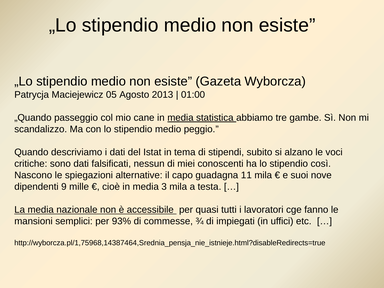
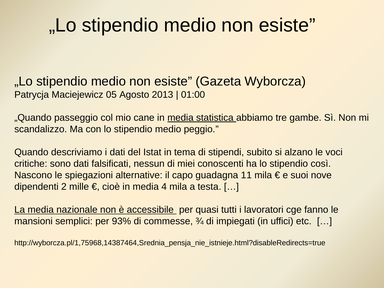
9: 9 -> 2
3: 3 -> 4
